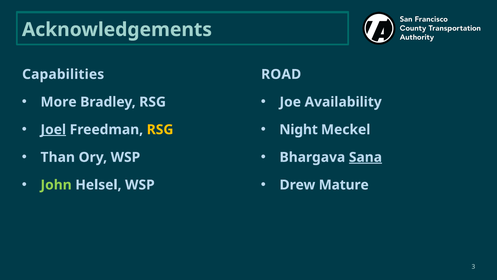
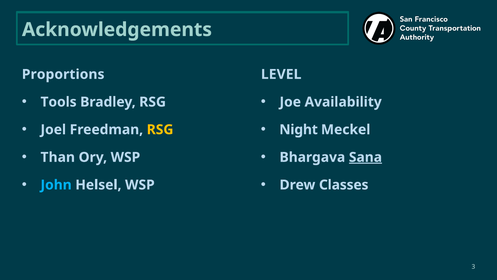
Capabilities: Capabilities -> Proportions
ROAD: ROAD -> LEVEL
More: More -> Tools
Joel underline: present -> none
John colour: light green -> light blue
Mature: Mature -> Classes
